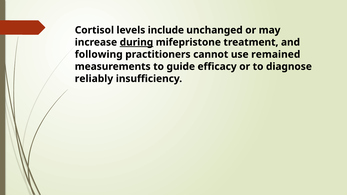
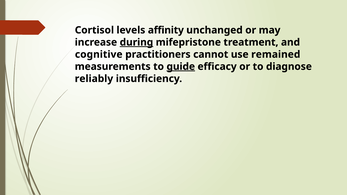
include: include -> affinity
following: following -> cognitive
guide underline: none -> present
